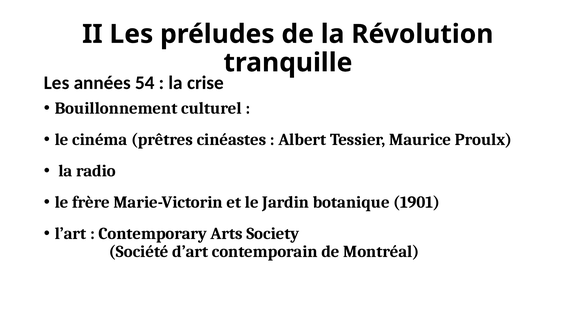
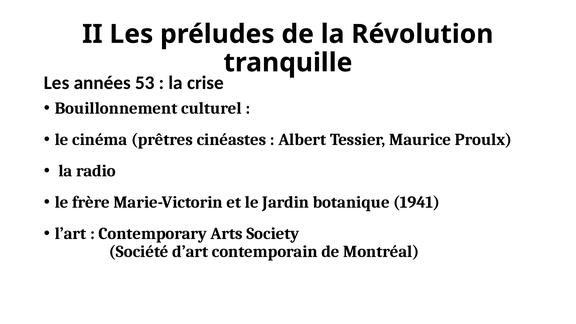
54: 54 -> 53
1901: 1901 -> 1941
